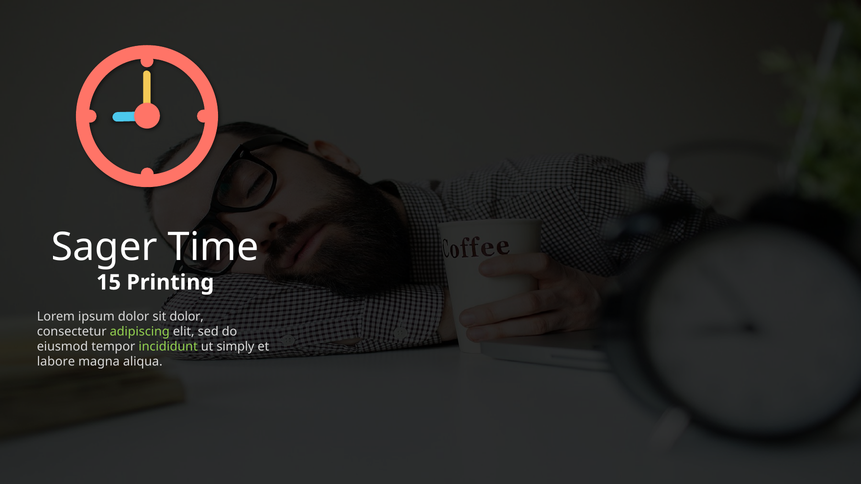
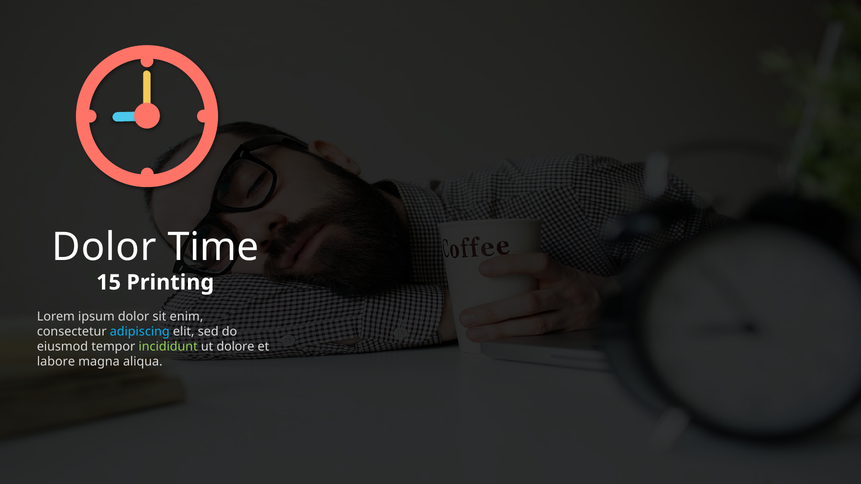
Sager at (104, 247): Sager -> Dolor
sit dolor: dolor -> enim
adipiscing colour: light green -> light blue
simply: simply -> dolore
